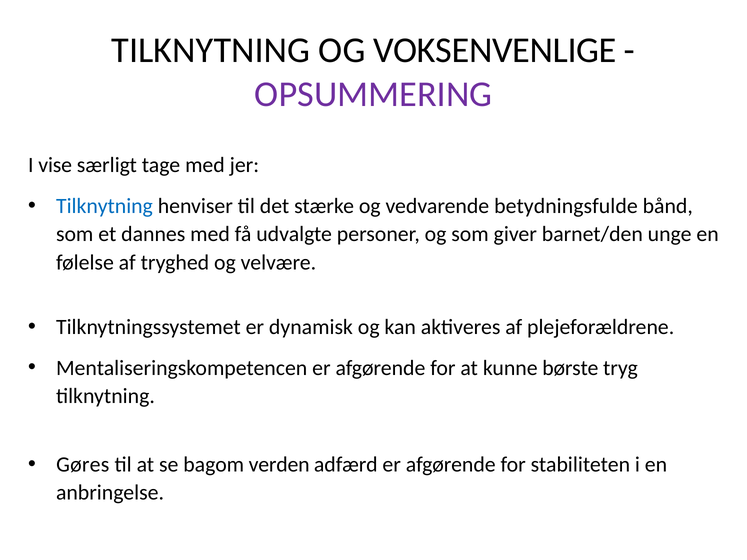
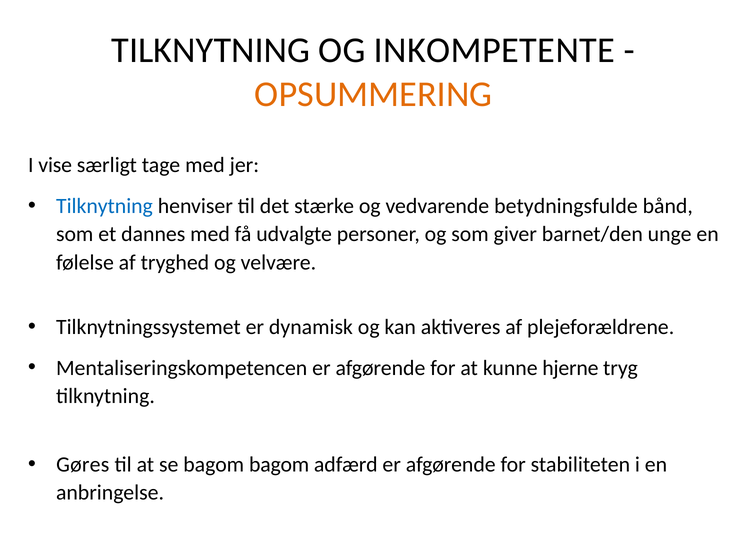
VOKSENVENLIGE: VOKSENVENLIGE -> INKOMPETENTE
OPSUMMERING colour: purple -> orange
børste: børste -> hjerne
bagom verden: verden -> bagom
